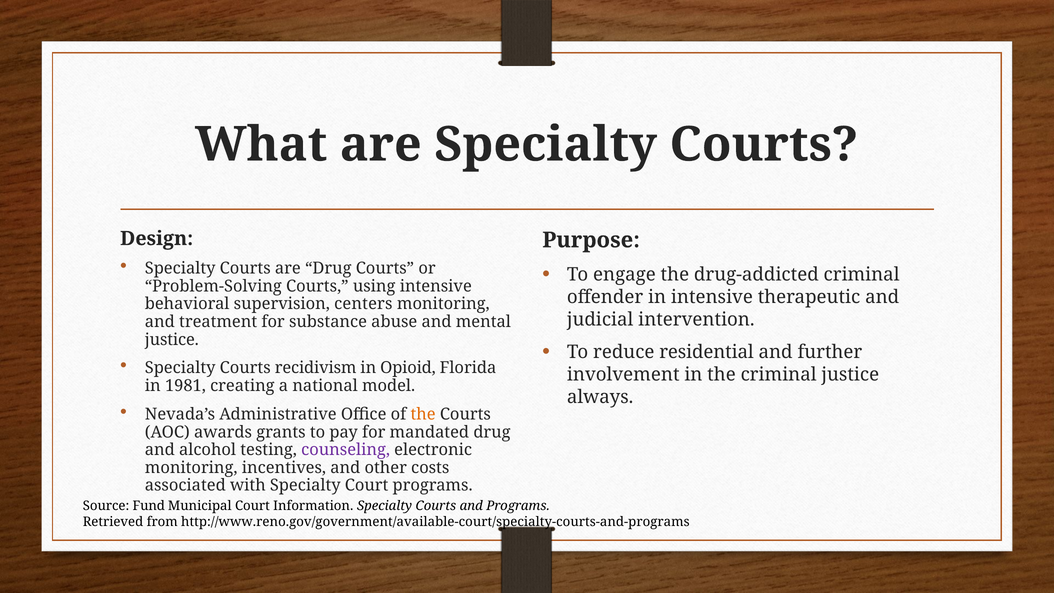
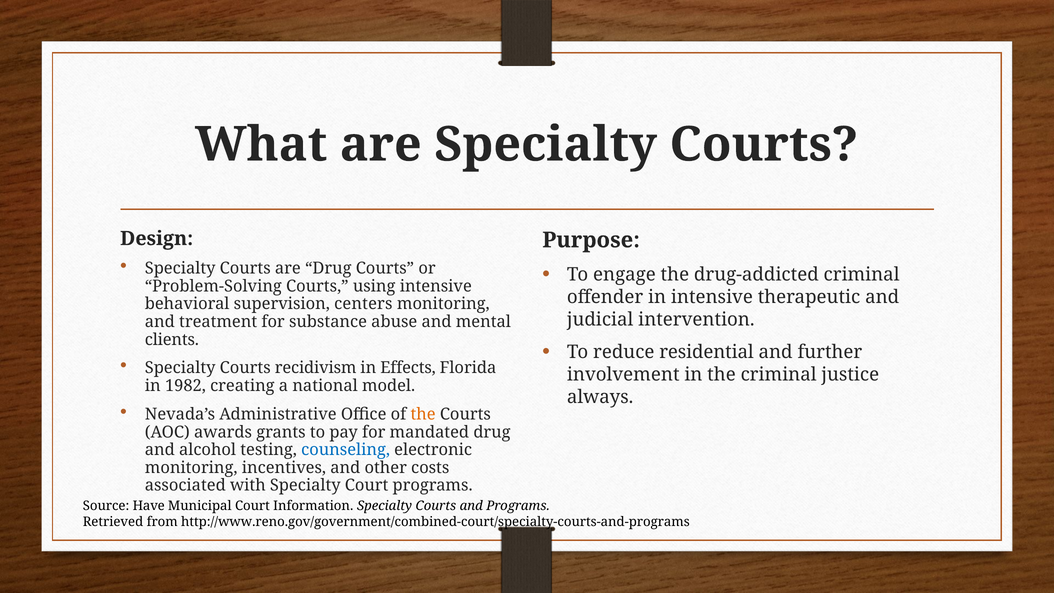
justice at (172, 340): justice -> clients
Opioid: Opioid -> Effects
1981: 1981 -> 1982
counseling colour: purple -> blue
Fund: Fund -> Have
http://www.reno.gov/government/available-court/specialty-courts-and-programs: http://www.reno.gov/government/available-court/specialty-courts-and-programs -> http://www.reno.gov/government/combined-court/specialty-courts-and-programs
